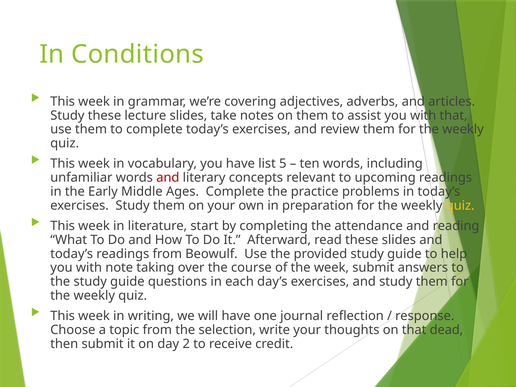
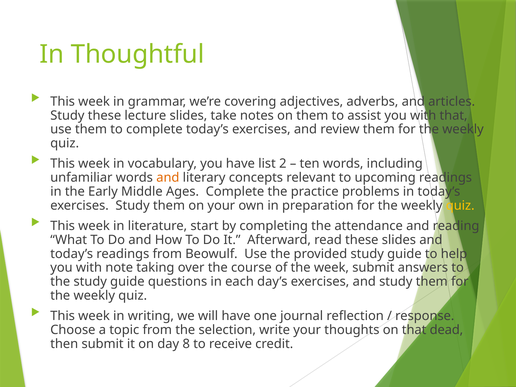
Conditions: Conditions -> Thoughtful
5: 5 -> 2
and at (168, 178) colour: red -> orange
2: 2 -> 8
